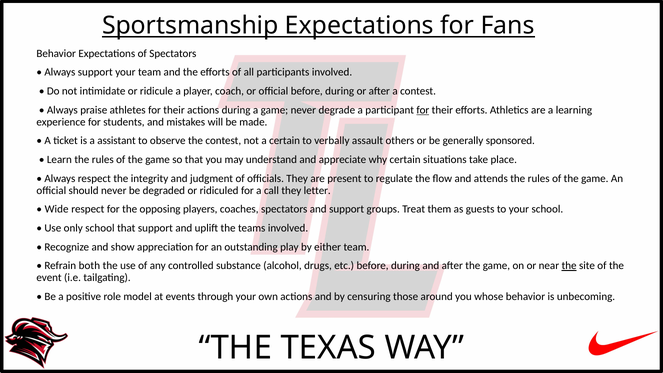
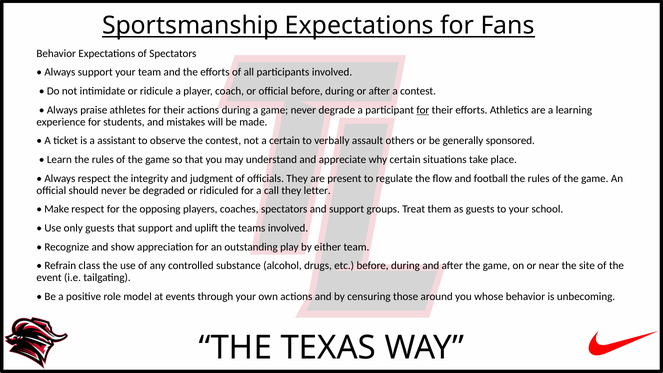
attends: attends -> football
Wide: Wide -> Make
only school: school -> guests
both: both -> class
the at (569, 266) underline: present -> none
